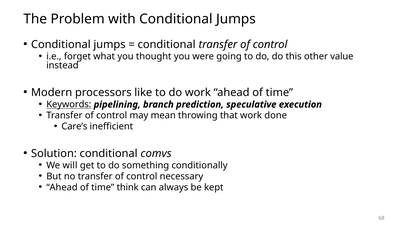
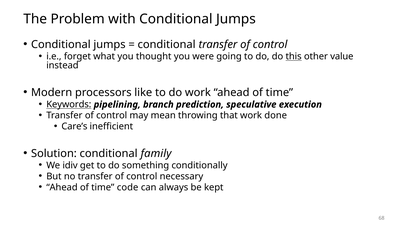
this underline: none -> present
comvs: comvs -> family
will: will -> idiv
think: think -> code
